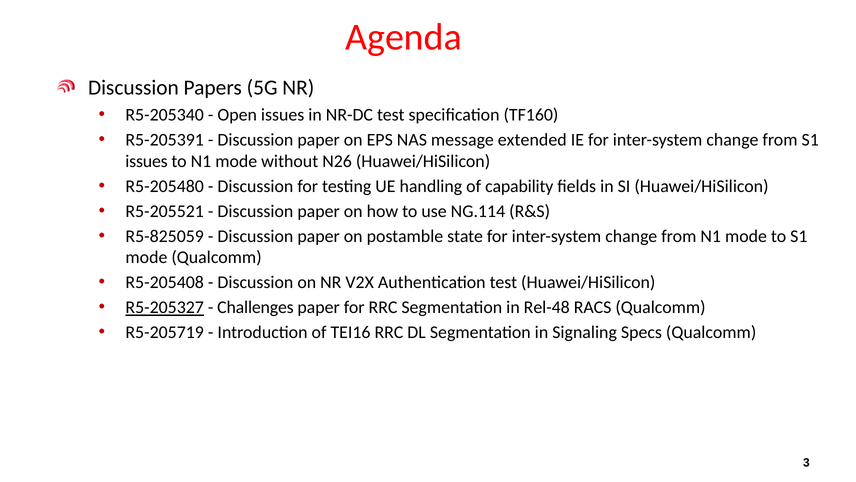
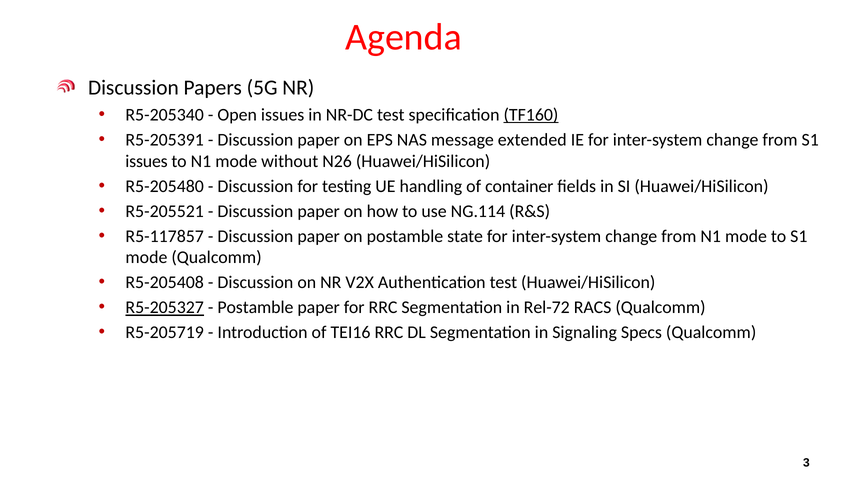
TF160 underline: none -> present
capability: capability -> container
R5-825059: R5-825059 -> R5-117857
Challenges at (255, 307): Challenges -> Postamble
Rel-48: Rel-48 -> Rel-72
